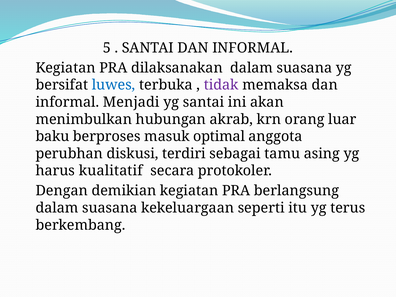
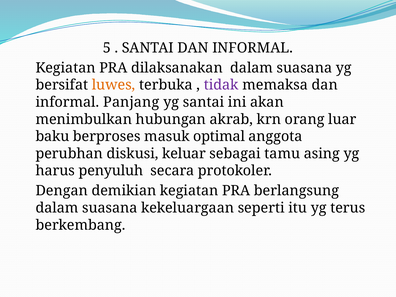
luwes colour: blue -> orange
Menjadi: Menjadi -> Panjang
terdiri: terdiri -> keluar
kualitatif: kualitatif -> penyuluh
